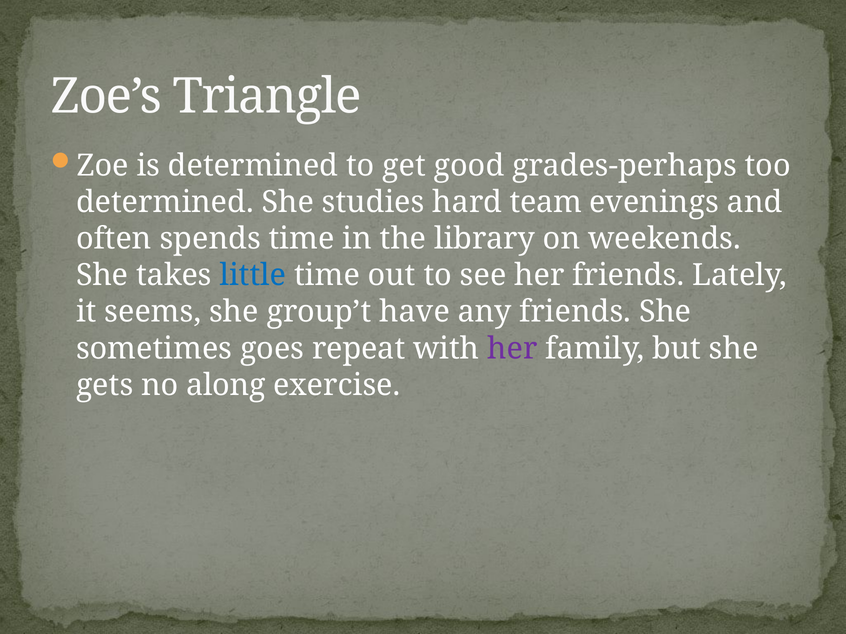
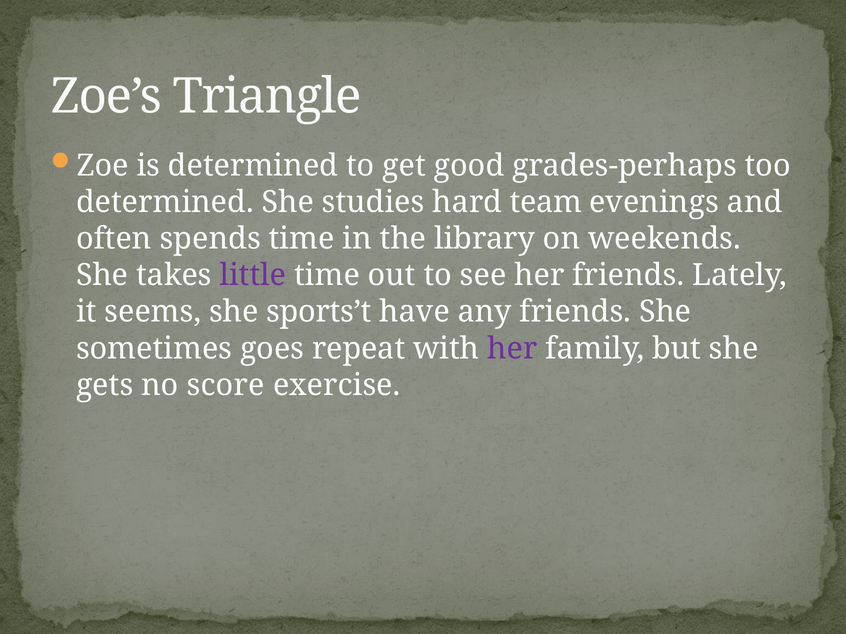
little colour: blue -> purple
group’t: group’t -> sports’t
along: along -> score
